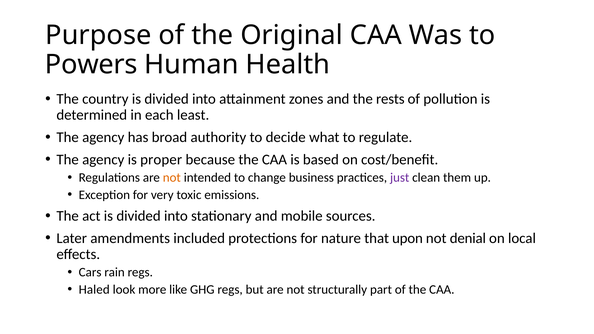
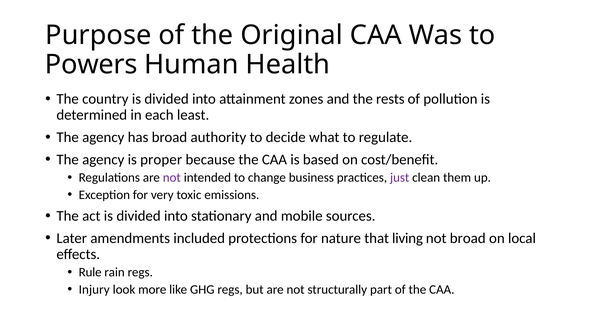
not at (172, 178) colour: orange -> purple
upon: upon -> living
not denial: denial -> broad
Cars: Cars -> Rule
Haled: Haled -> Injury
